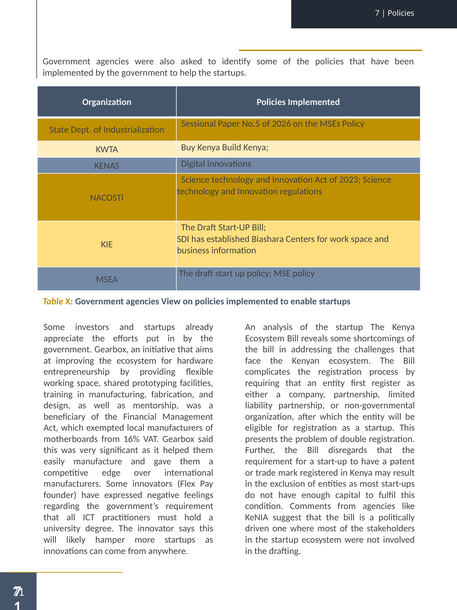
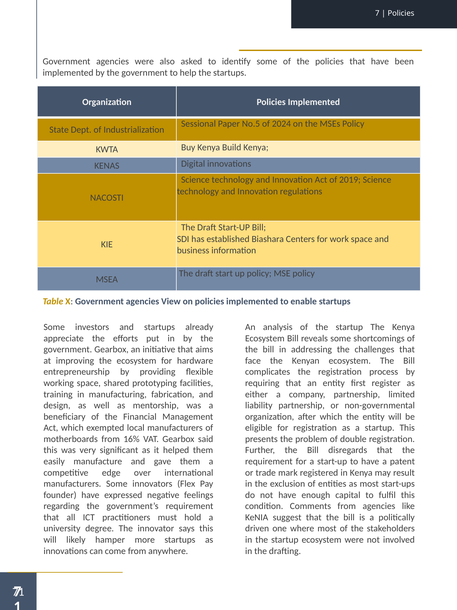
2026: 2026 -> 2024
2023: 2023 -> 2019
